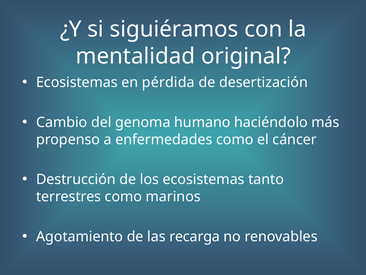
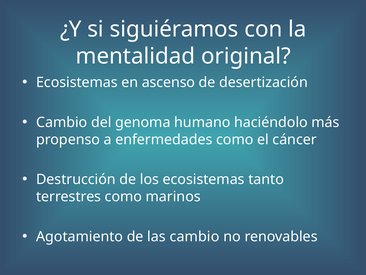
pérdida: pérdida -> ascenso
las recarga: recarga -> cambio
